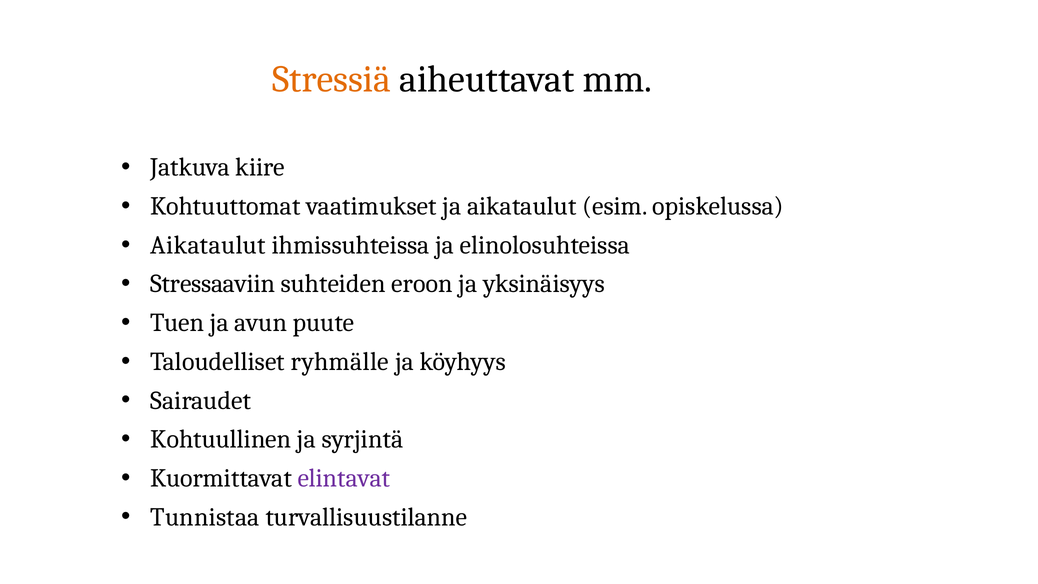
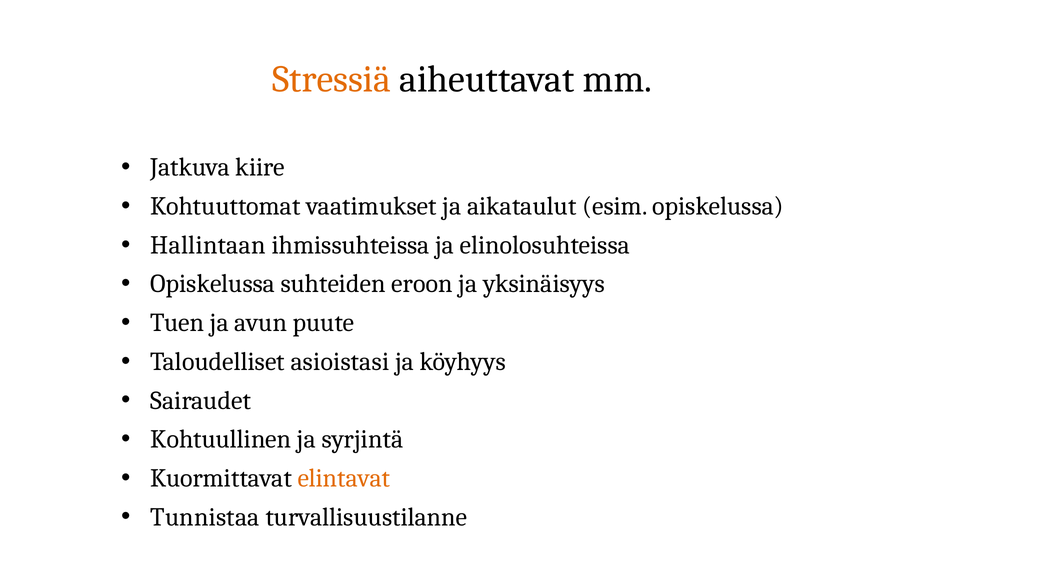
Aikataulut at (208, 245): Aikataulut -> Hallintaan
Stressaaviin at (213, 284): Stressaaviin -> Opiskelussa
ryhmälle: ryhmälle -> asioistasi
elintavat colour: purple -> orange
